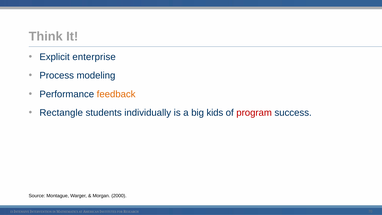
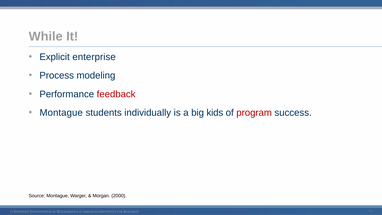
Think: Think -> While
feedback colour: orange -> red
Rectangle at (61, 113): Rectangle -> Montague
